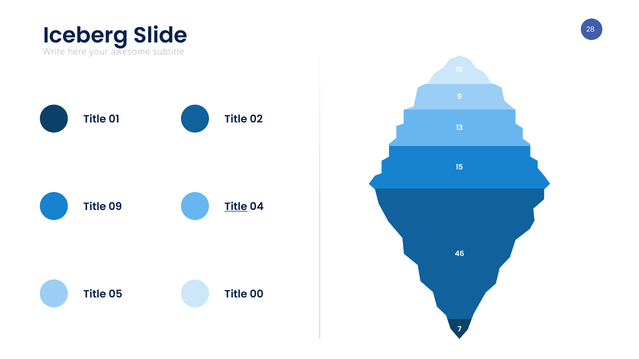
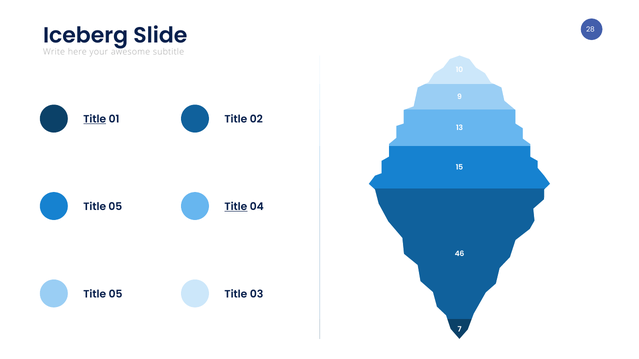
Title at (95, 119) underline: none -> present
09 at (115, 207): 09 -> 05
00: 00 -> 03
